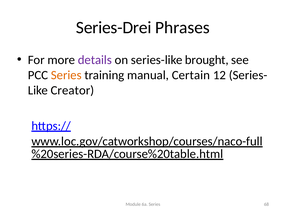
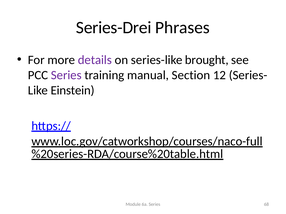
Series at (66, 75) colour: orange -> purple
Certain: Certain -> Section
Creator: Creator -> Einstein
